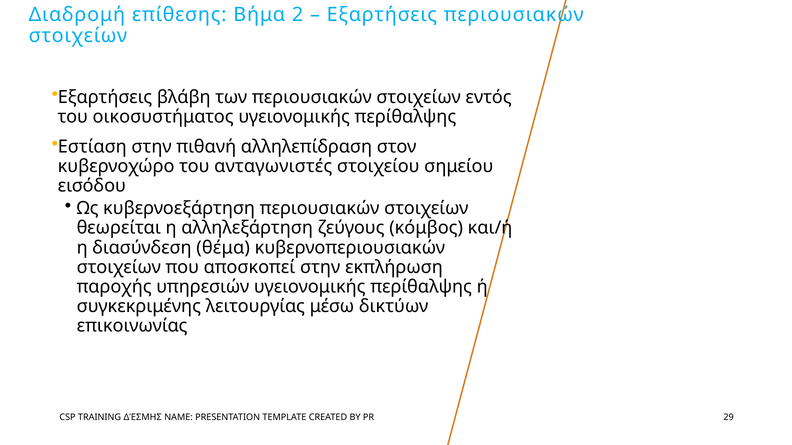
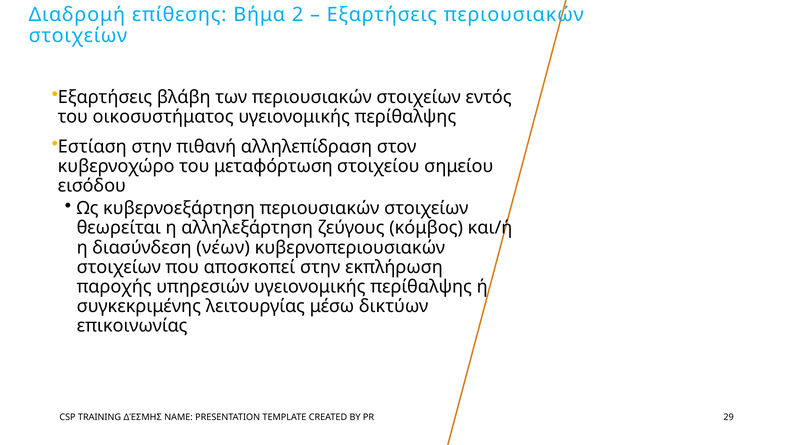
ανταγωνιστές: ανταγωνιστές -> μεταφόρτωση
θέμα: θέμα -> νέων
